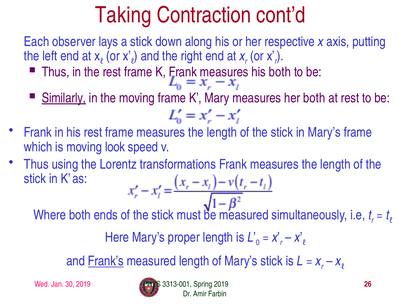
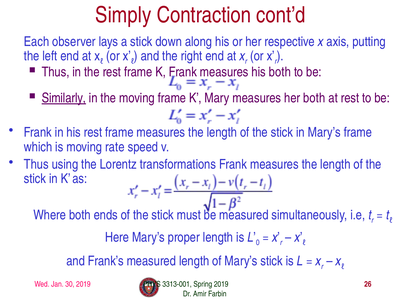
Taking: Taking -> Simply
look: look -> rate
Frank’s underline: present -> none
